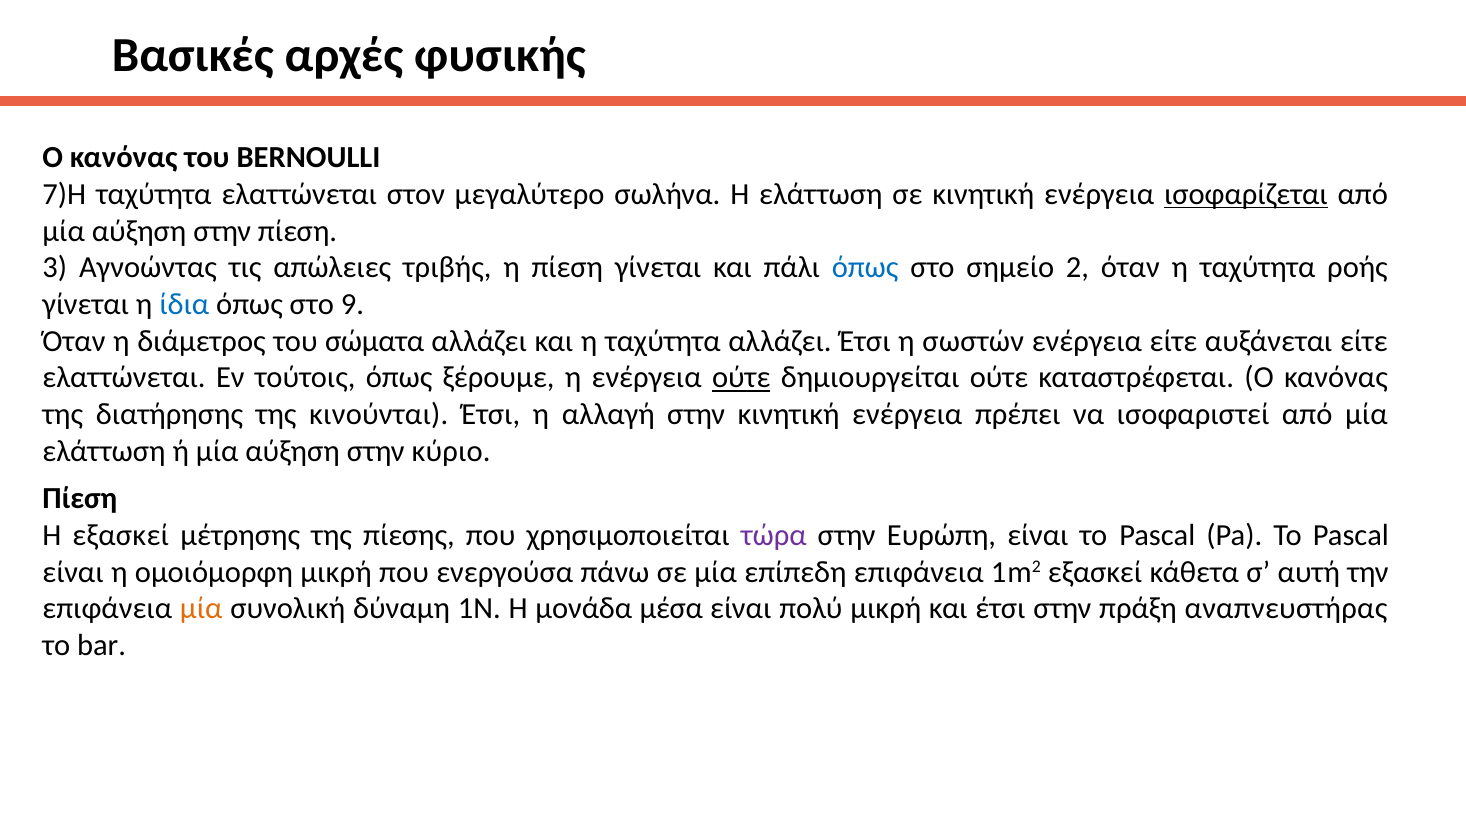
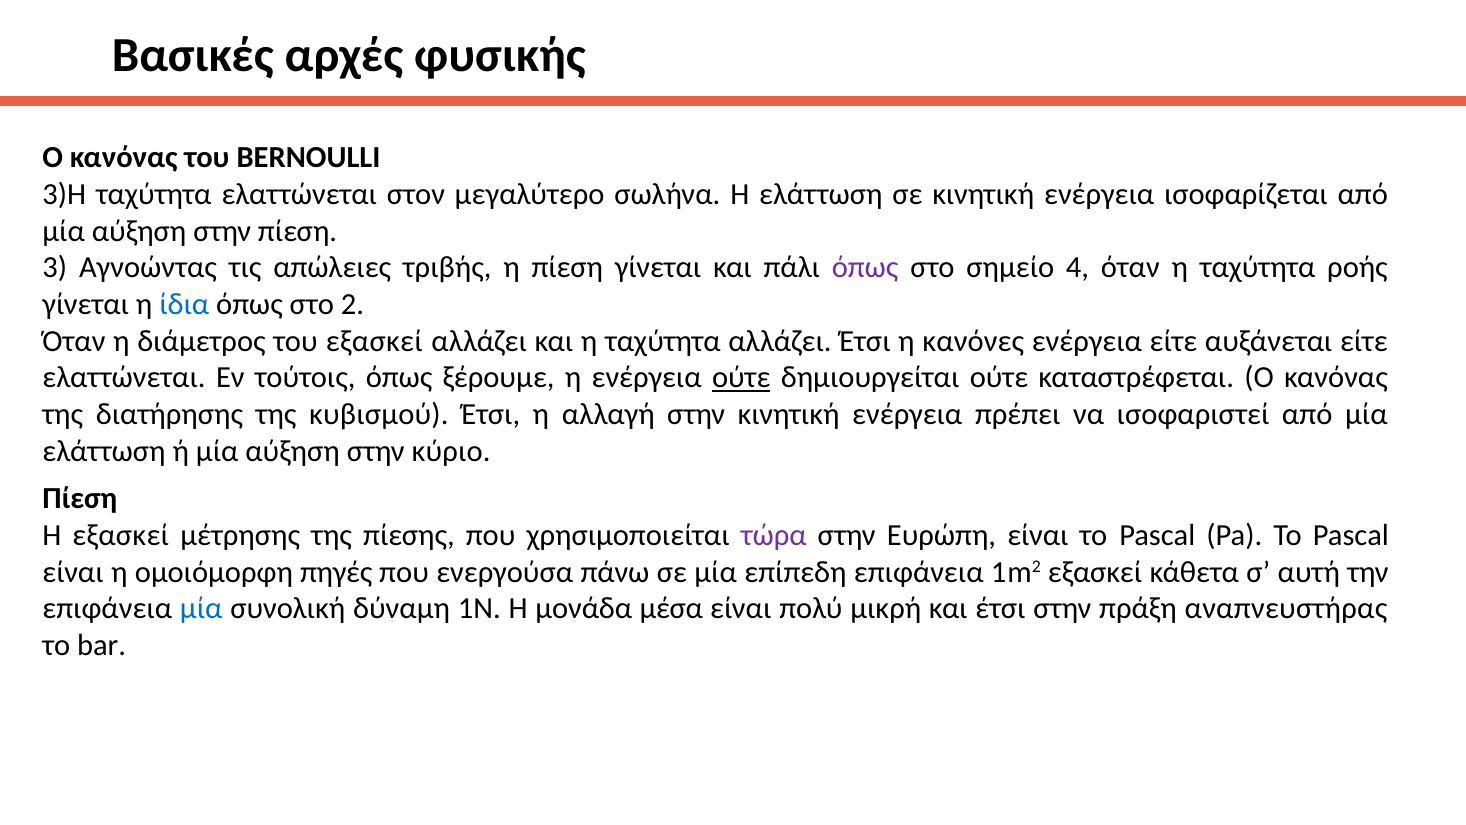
7)Η: 7)Η -> 3)Η
ισοφαρίζεται underline: present -> none
όπως at (865, 268) colour: blue -> purple
2: 2 -> 4
9: 9 -> 2
του σώματα: σώματα -> εξασκεί
σωστών: σωστών -> κανόνες
κινούνται: κινούνται -> κυβισμού
ομοιόμορφη μικρή: μικρή -> πηγές
μία at (201, 608) colour: orange -> blue
